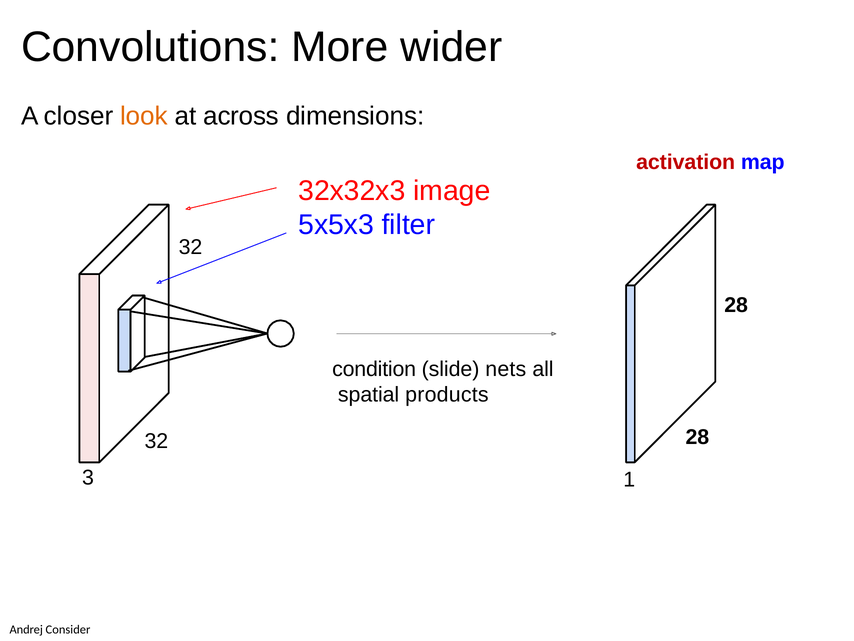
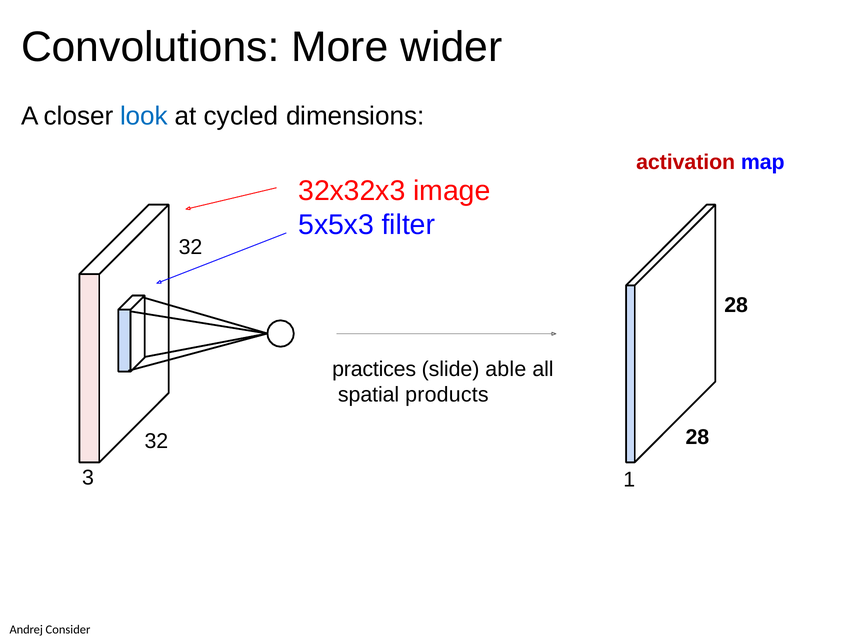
look colour: orange -> blue
across: across -> cycled
condition: condition -> practices
nets: nets -> able
